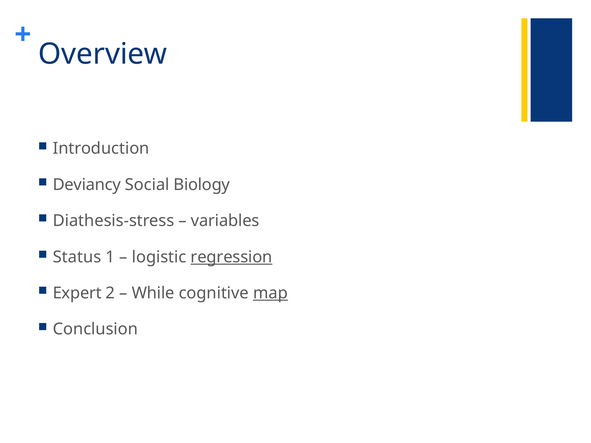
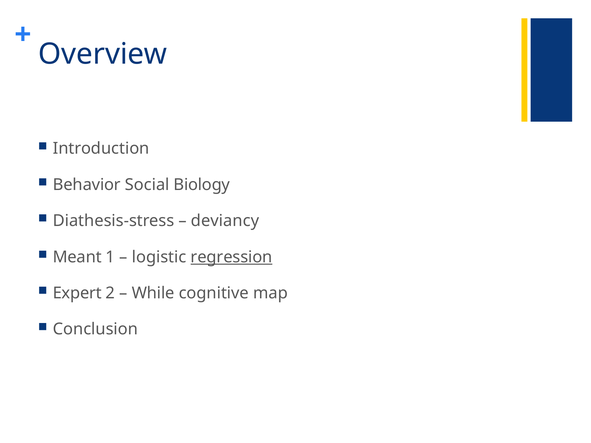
Deviancy: Deviancy -> Behavior
variables: variables -> deviancy
Status: Status -> Meant
map underline: present -> none
